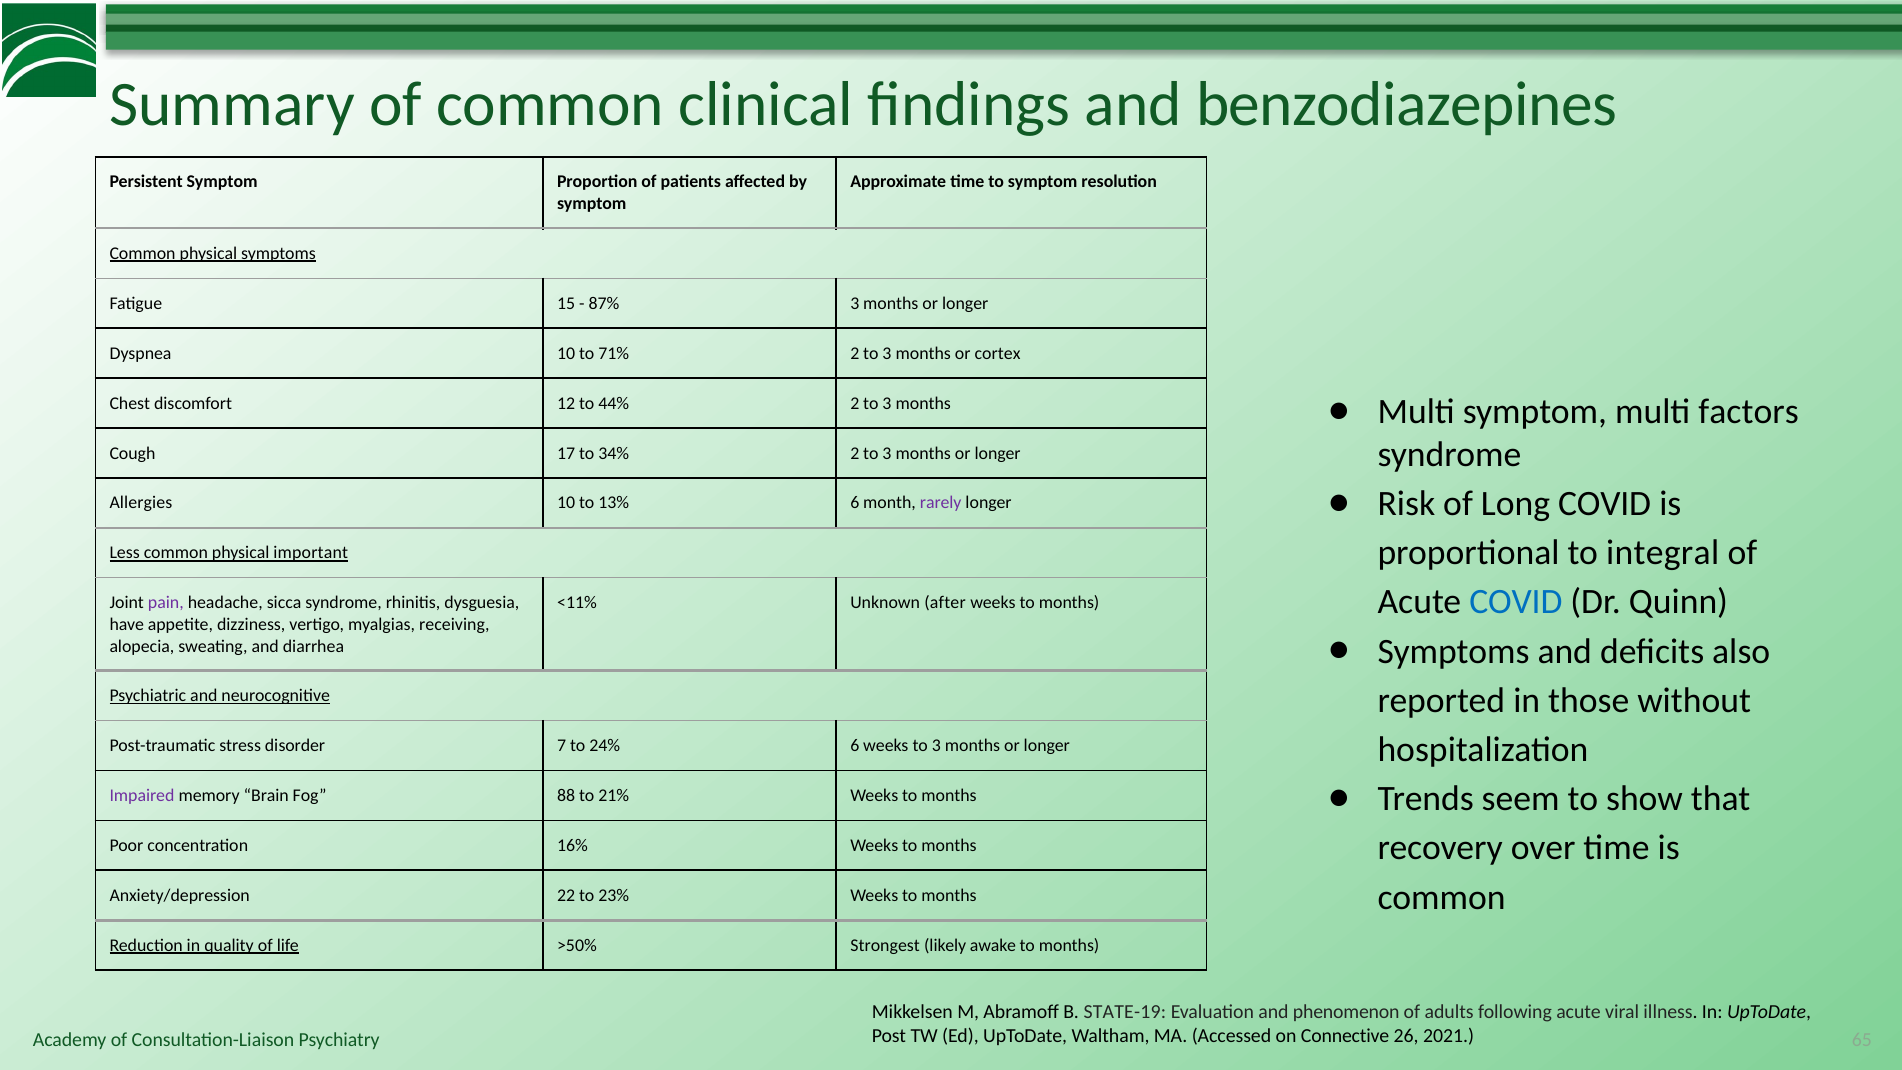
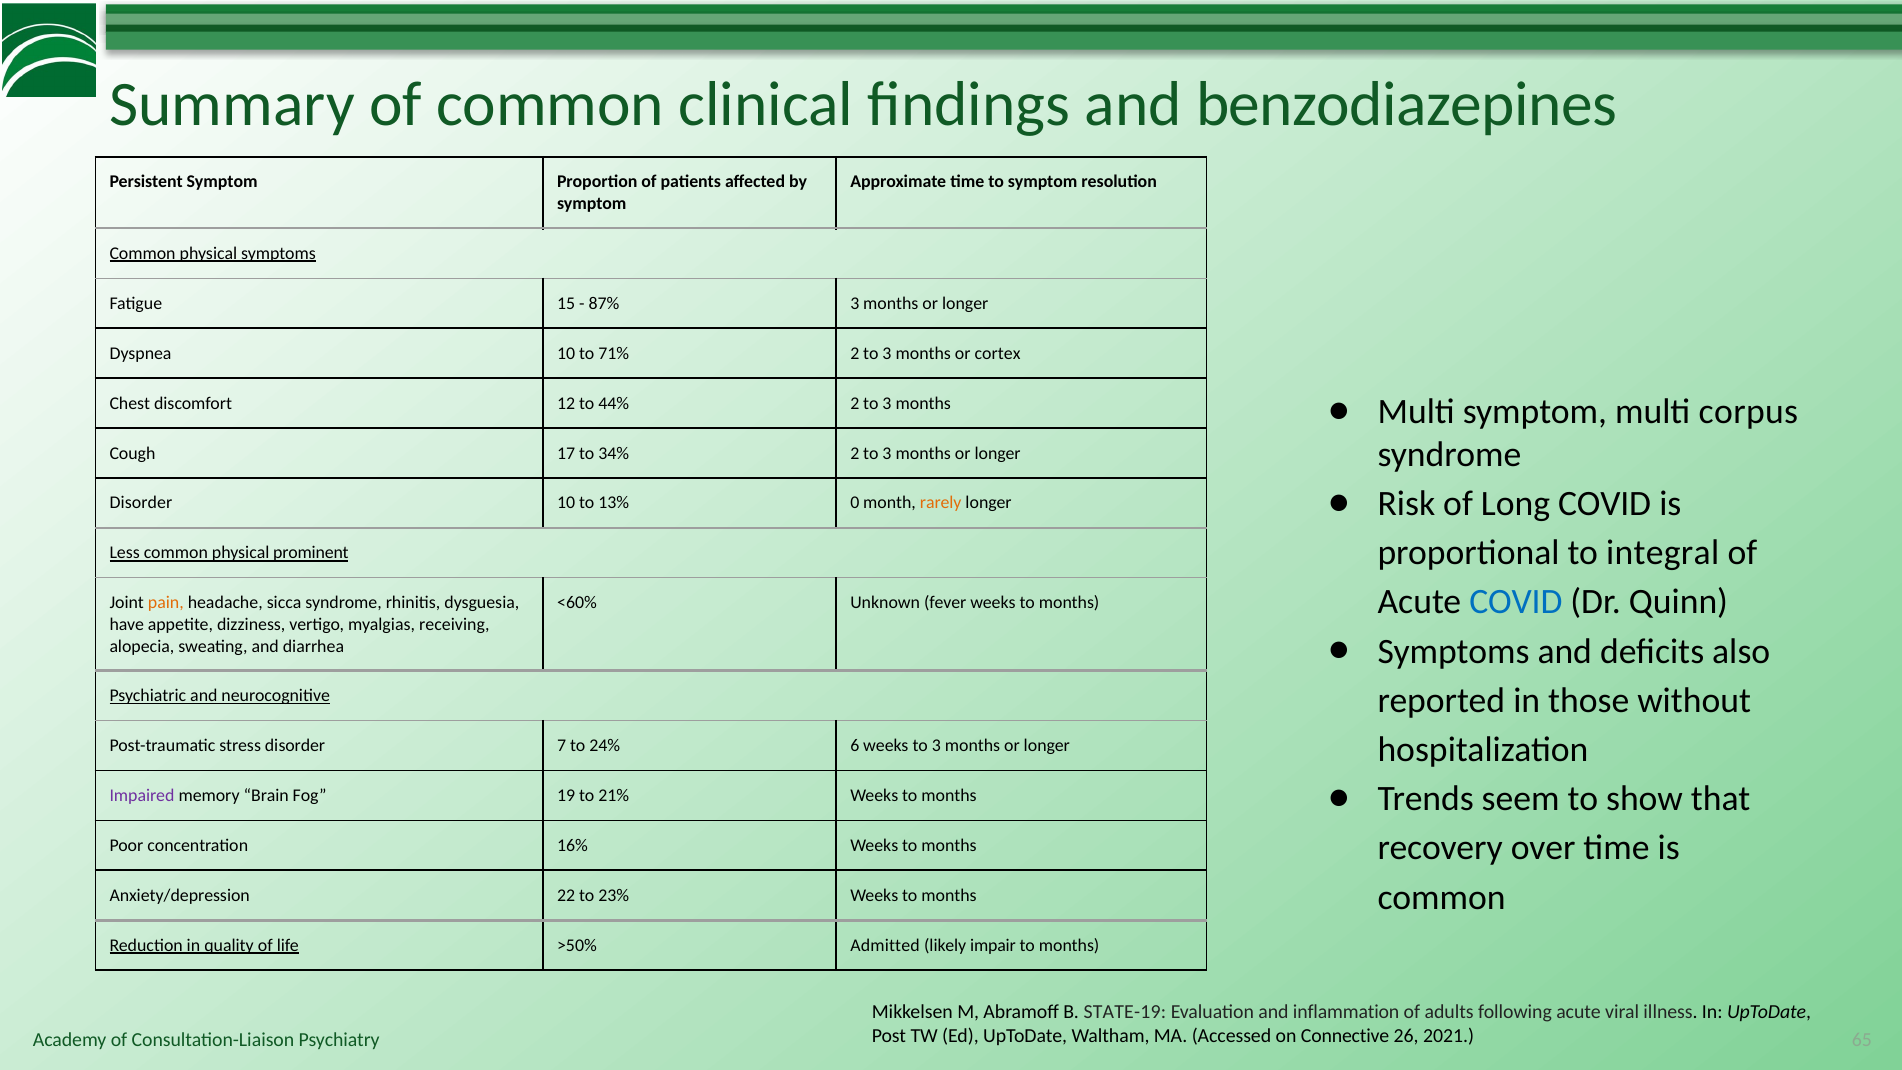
factors: factors -> corpus
Allergies at (141, 503): Allergies -> Disorder
13% 6: 6 -> 0
rarely colour: purple -> orange
important: important -> prominent
pain colour: purple -> orange
<11%: <11% -> <60%
after: after -> fever
88: 88 -> 19
Strongest: Strongest -> Admitted
awake: awake -> impair
phenomenon: phenomenon -> inflammation
